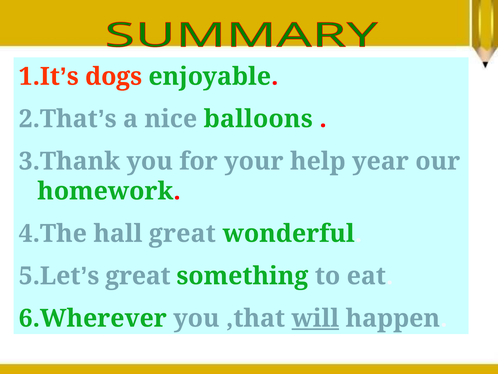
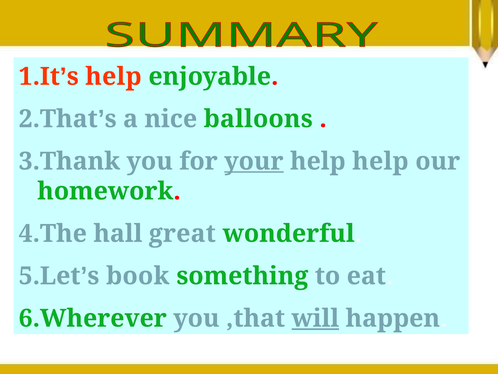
dogs at (114, 76): dogs -> help
your underline: none -> present
help year: year -> help
great at (138, 276): great -> book
